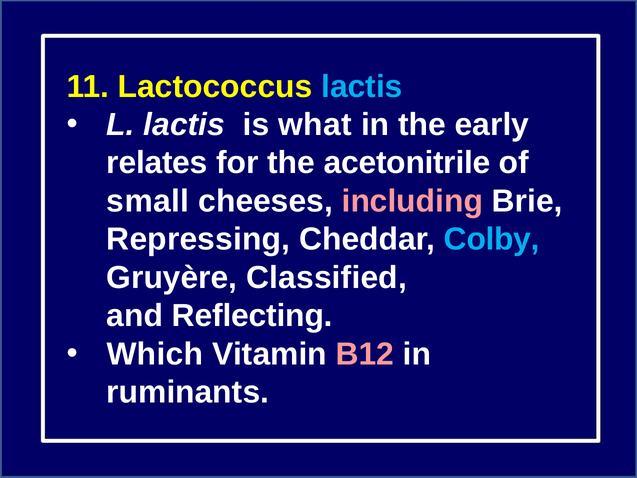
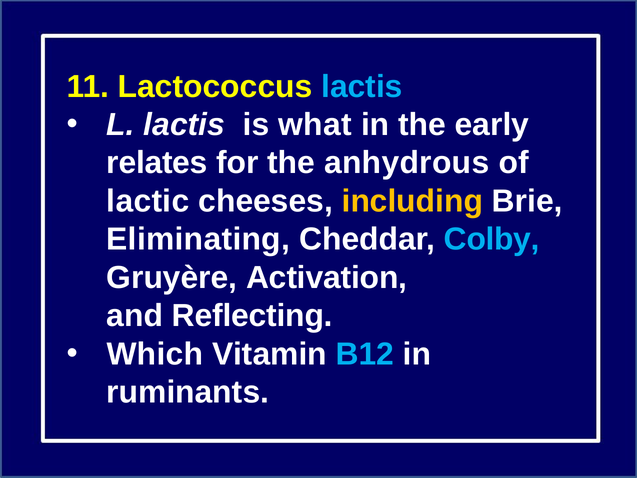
acetonitrile: acetonitrile -> anhydrous
small: small -> lactic
including colour: pink -> yellow
Repressing: Repressing -> Eliminating
Classified: Classified -> Activation
B12 colour: pink -> light blue
